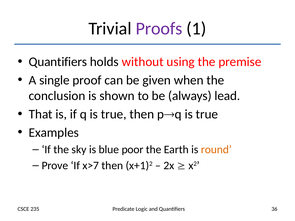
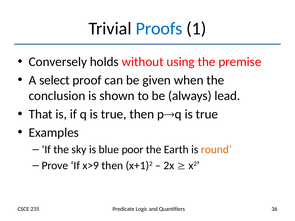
Proofs colour: purple -> blue
Quantifiers at (58, 62): Quantifiers -> Conversely
single: single -> select
x>7: x>7 -> x>9
